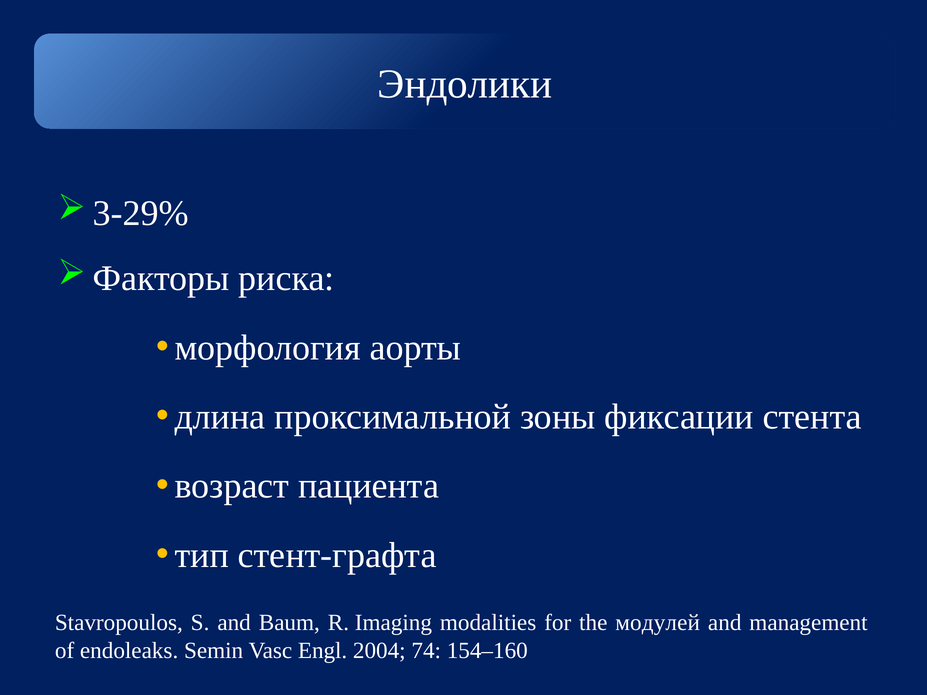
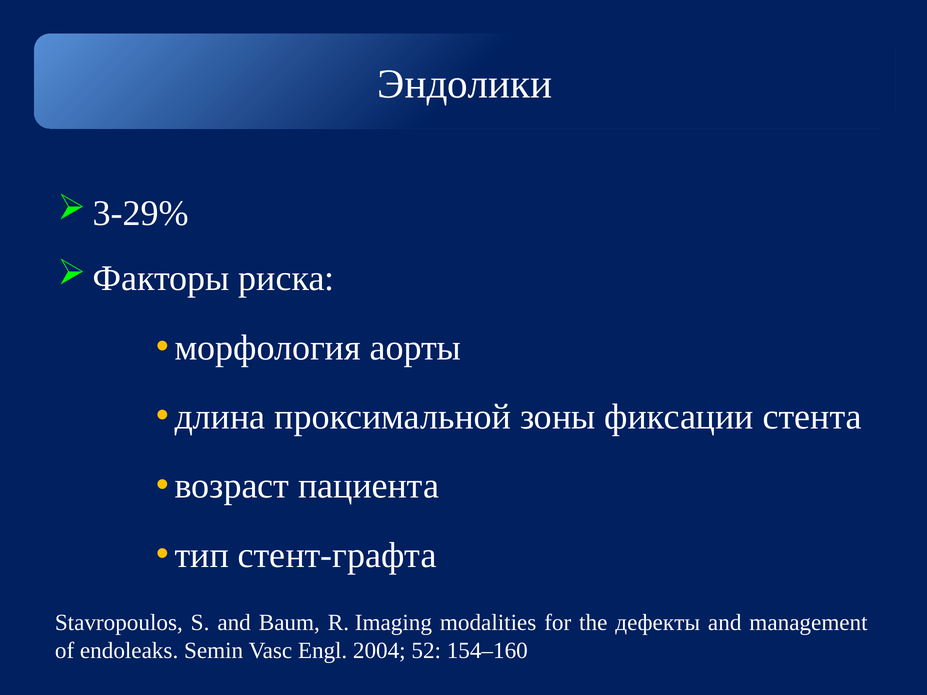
модулей: модулей -> дефекты
74: 74 -> 52
